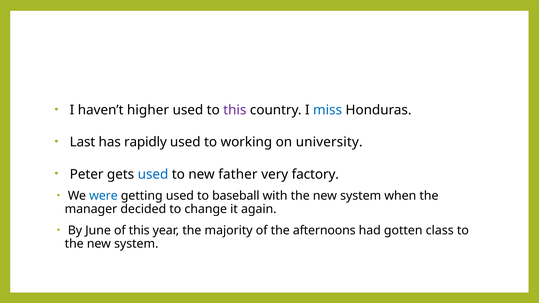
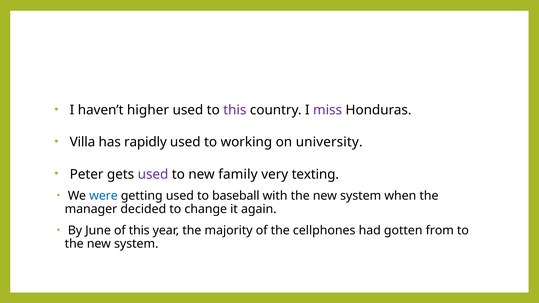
miss colour: blue -> purple
Last: Last -> Villa
used at (153, 174) colour: blue -> purple
father: father -> family
factory: factory -> texting
afternoons: afternoons -> cellphones
class: class -> from
